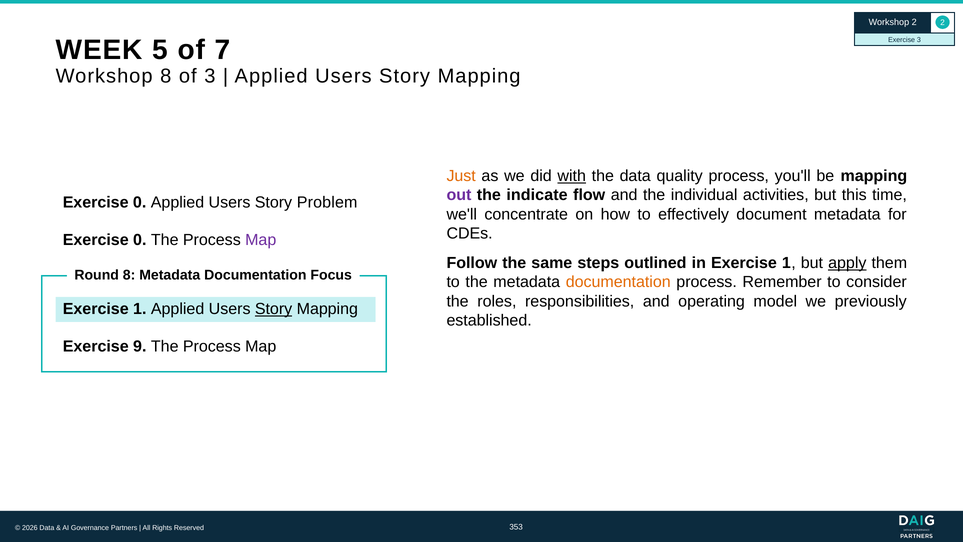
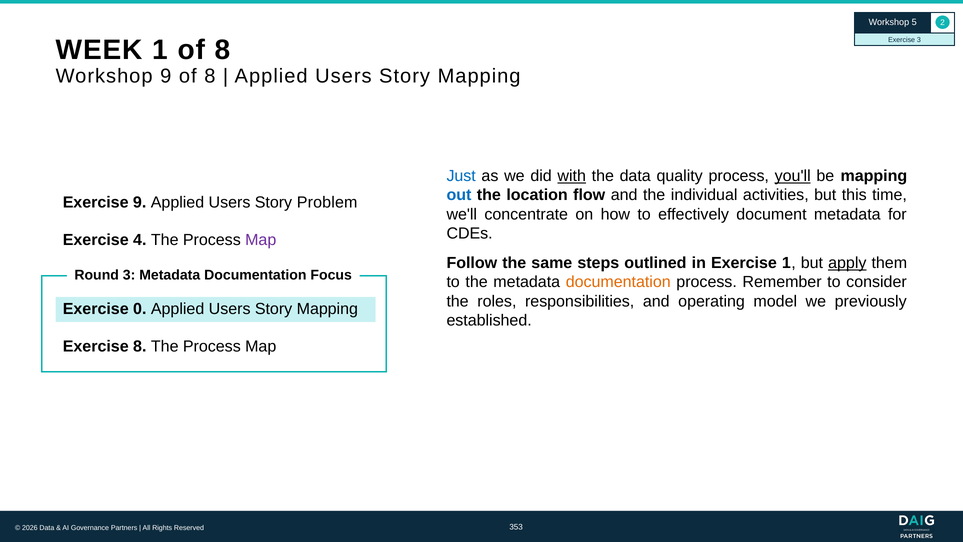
Workshop 2: 2 -> 5
WEEK 5: 5 -> 1
7 at (223, 50): 7 -> 8
Workshop 8: 8 -> 9
3 at (210, 76): 3 -> 8
Just colour: orange -> blue
you'll underline: none -> present
out colour: purple -> blue
indicate: indicate -> location
0 at (140, 202): 0 -> 9
0 at (140, 240): 0 -> 4
Round 8: 8 -> 3
1 at (140, 309): 1 -> 0
Story at (274, 309) underline: present -> none
Exercise 9: 9 -> 8
